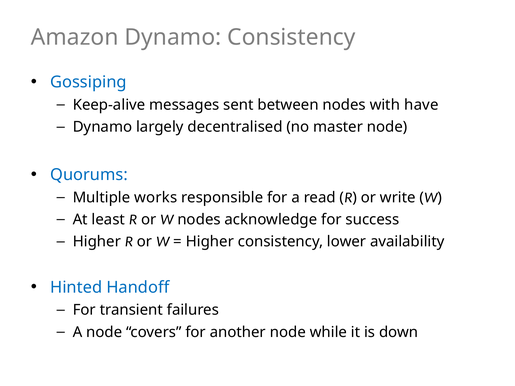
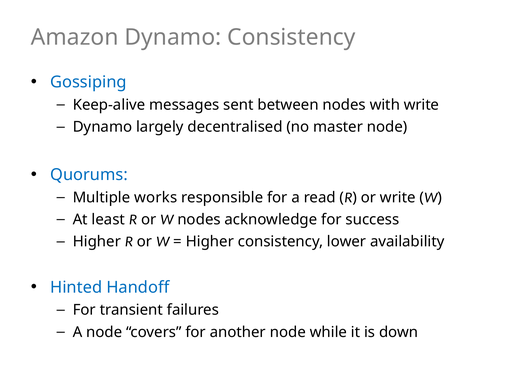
with have: have -> write
